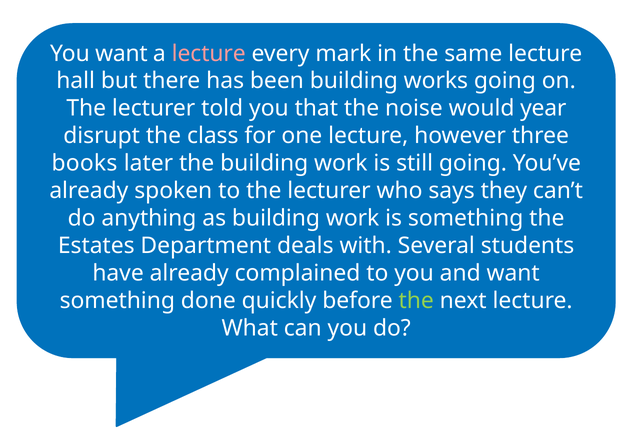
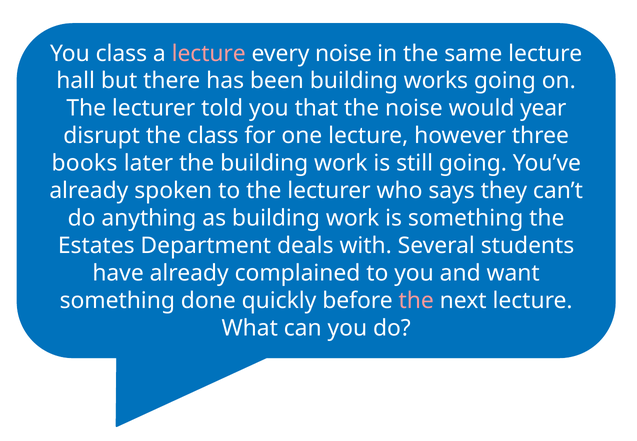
You want: want -> class
every mark: mark -> noise
the at (416, 301) colour: light green -> pink
